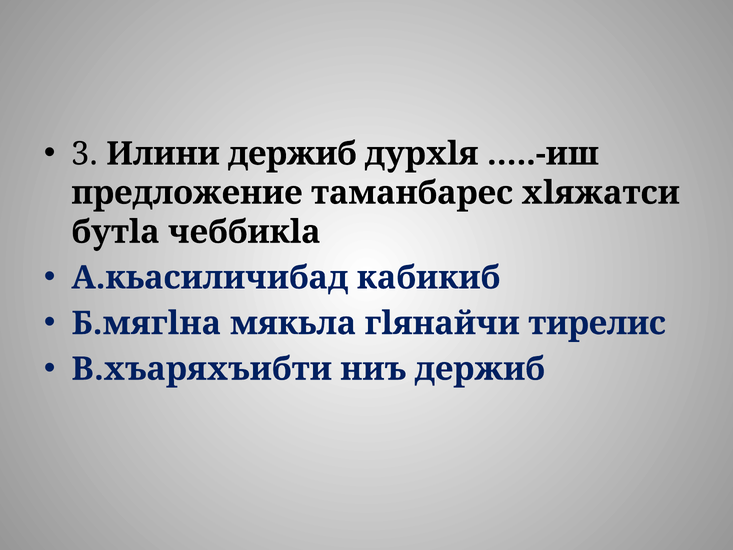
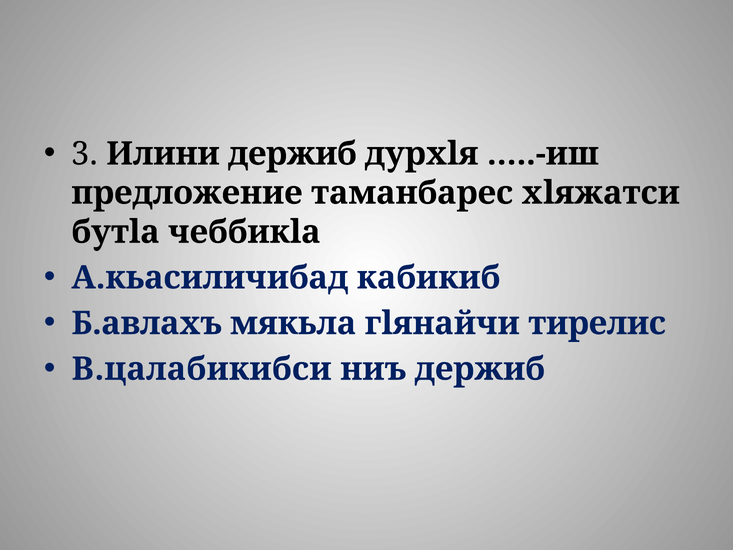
Б.мягlна: Б.мягlна -> Б.авлахъ
В.хъаряхъибти: В.хъаряхъибти -> В.цалабикибси
